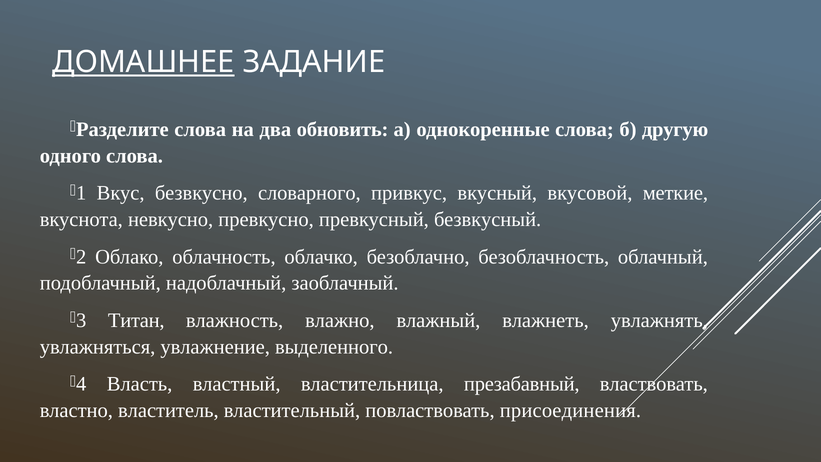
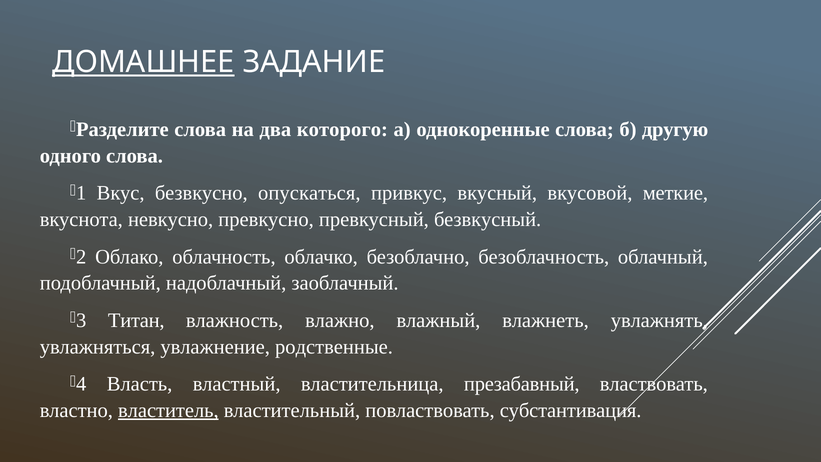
обновить: обновить -> которого
словарного: словарного -> опускаться
выделенного: выделенного -> родственные
властитель underline: none -> present
присоединения: присоединения -> субстантивация
